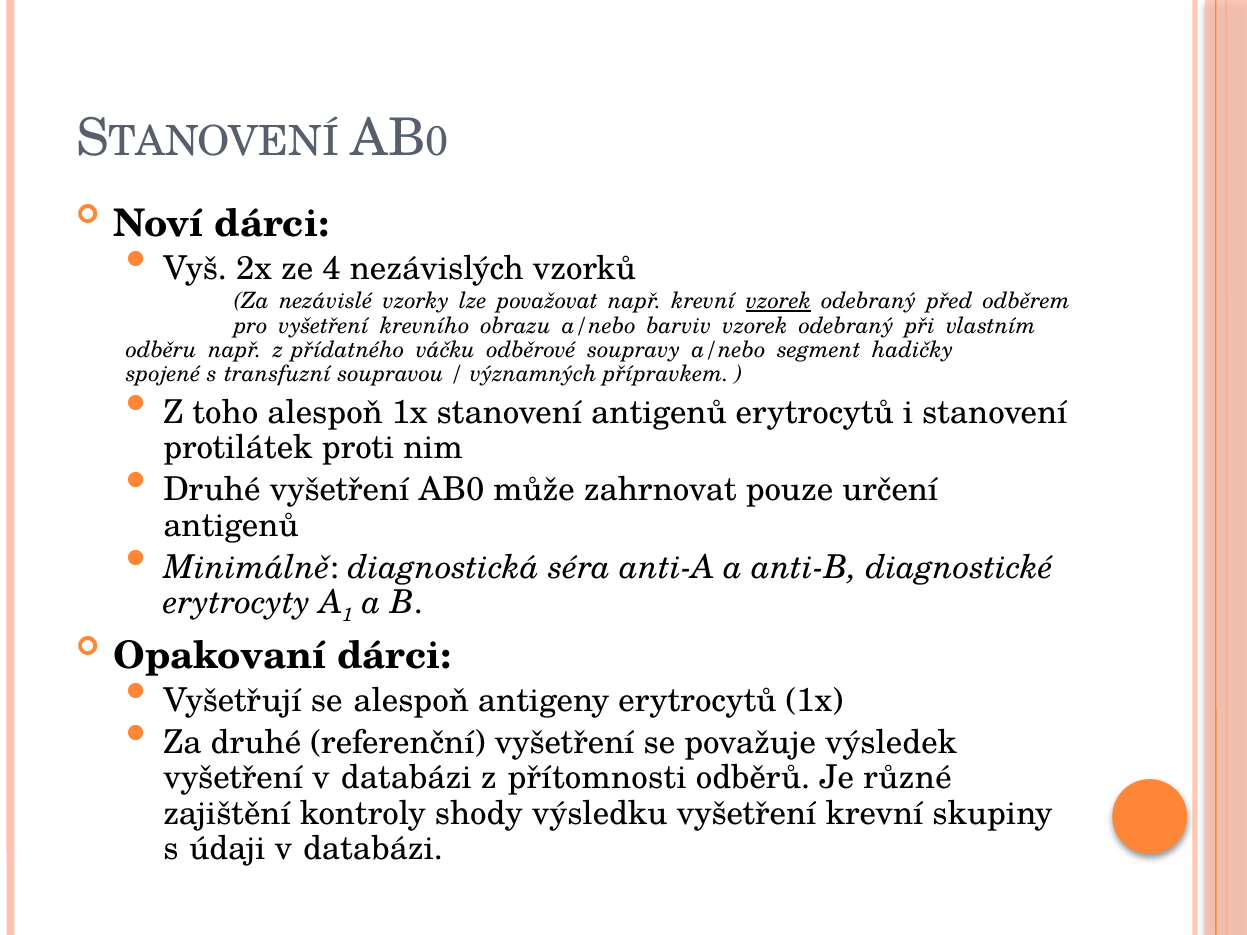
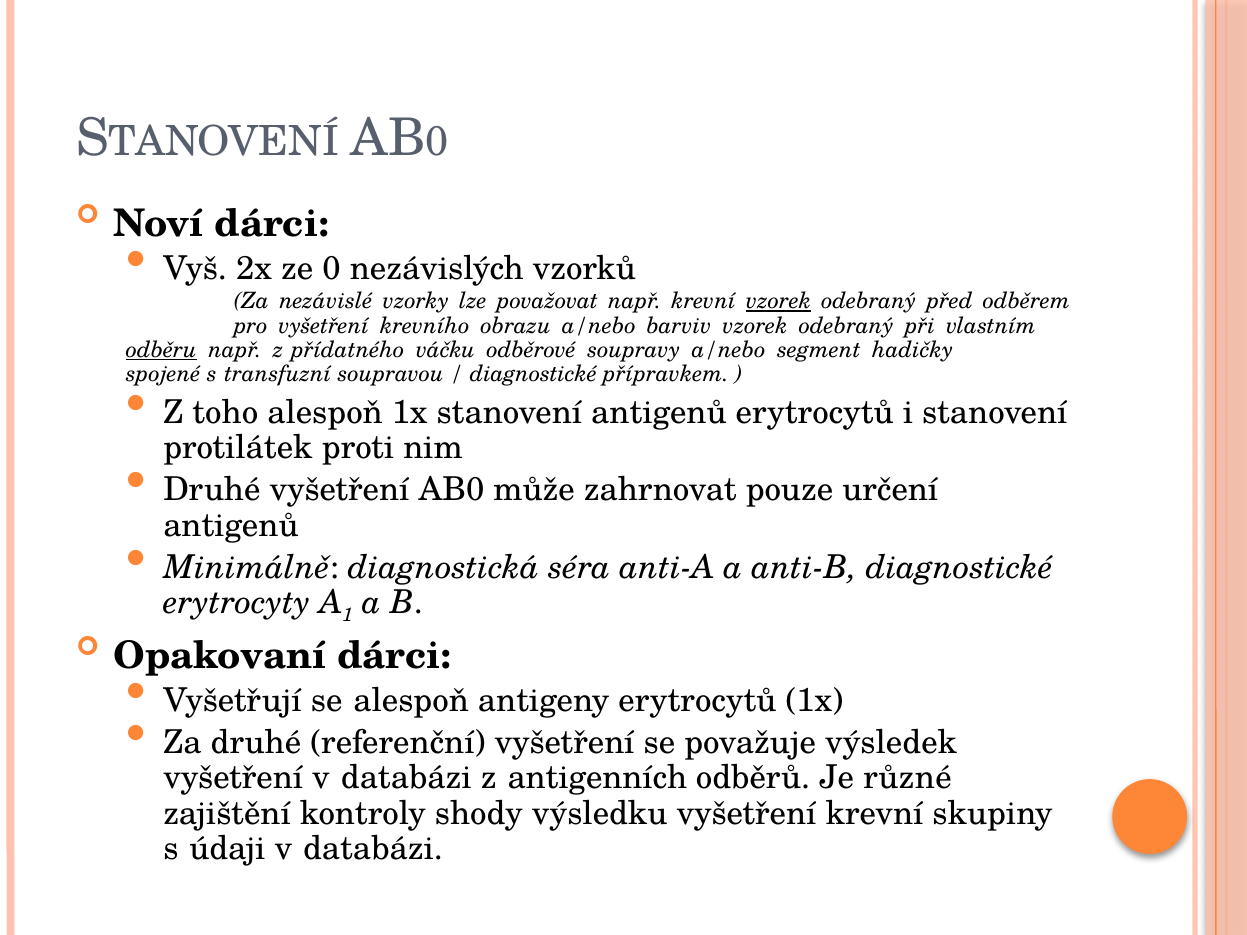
ze 4: 4 -> 0
odběru underline: none -> present
významných at (533, 375): významných -> diagnostické
přítomnosti: přítomnosti -> antigenních
